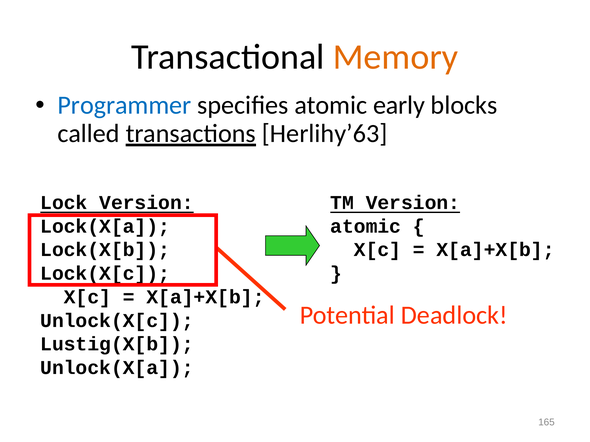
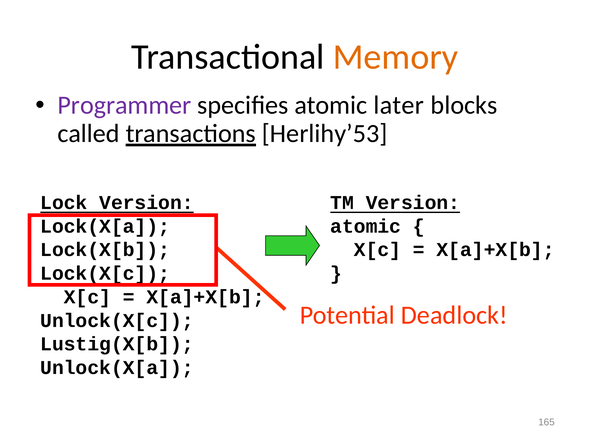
Programmer colour: blue -> purple
early: early -> later
Herlihy’63: Herlihy’63 -> Herlihy’53
